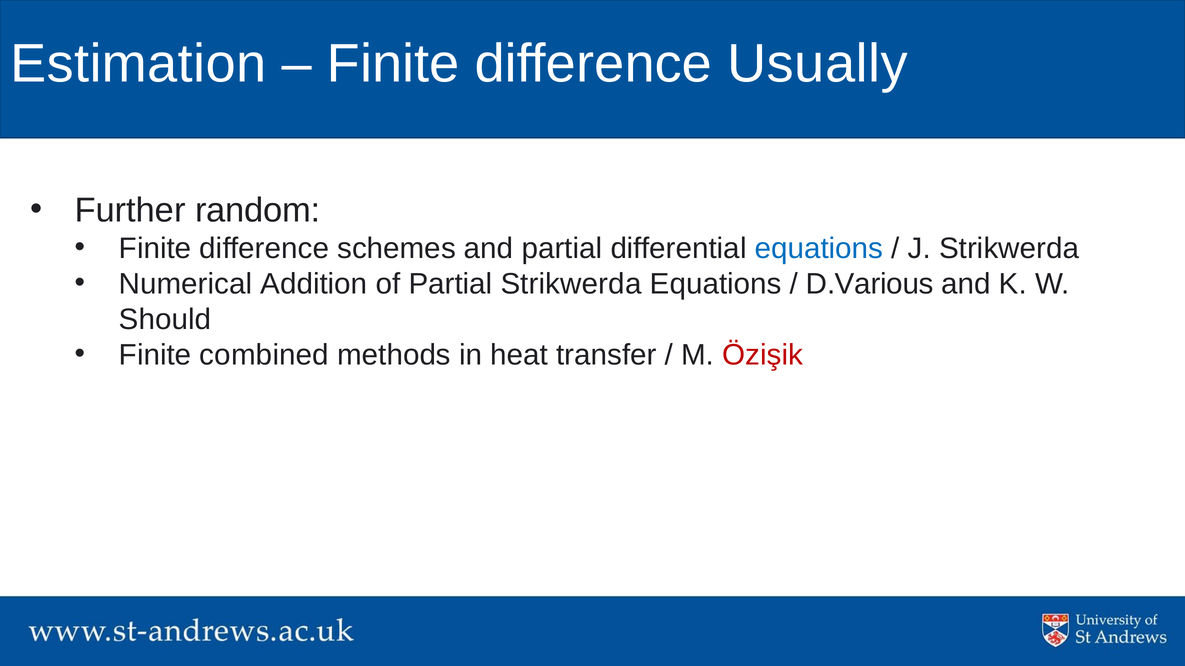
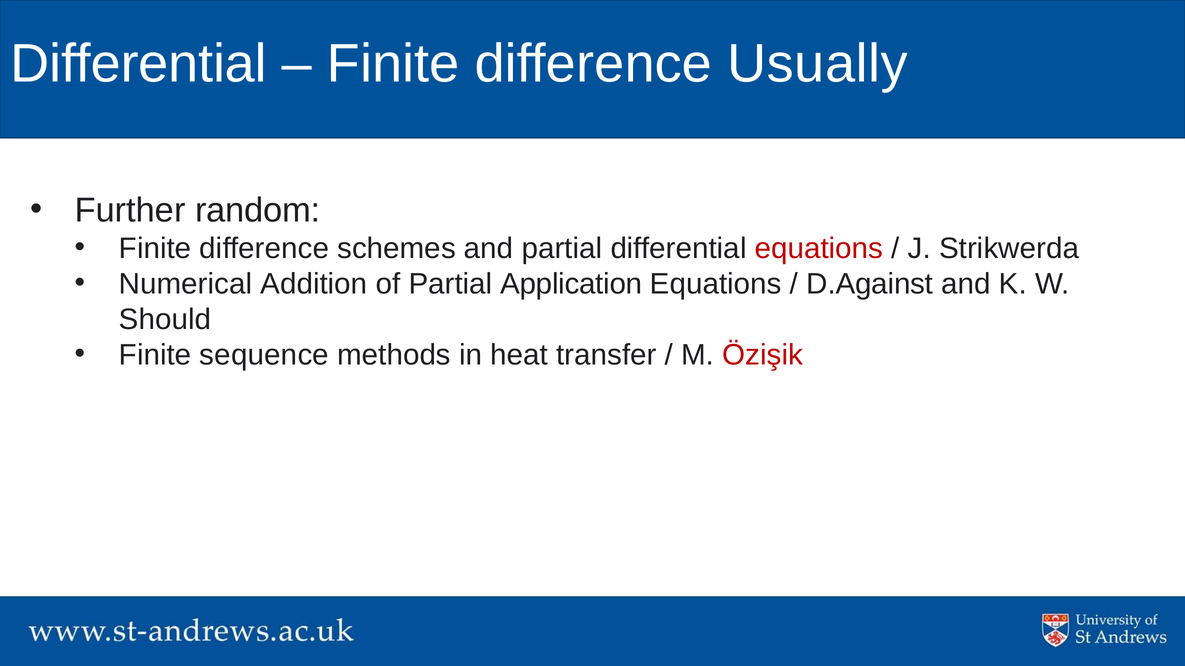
Estimation at (138, 64): Estimation -> Differential
equations at (819, 248) colour: blue -> red
Partial Strikwerda: Strikwerda -> Application
D.Various: D.Various -> D.Against
combined: combined -> sequence
